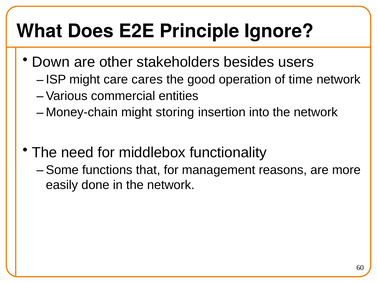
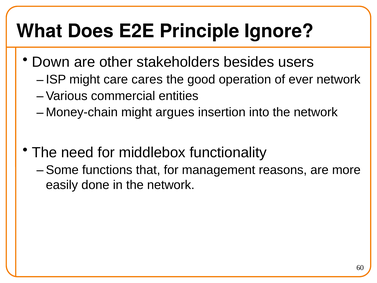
time: time -> ever
storing: storing -> argues
